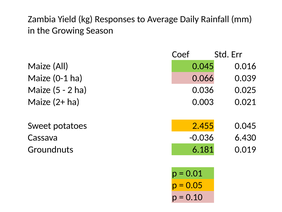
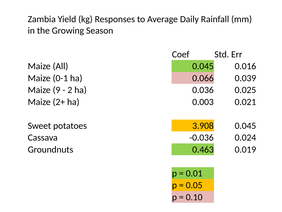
5: 5 -> 9
2.455: 2.455 -> 3.908
6.430: 6.430 -> 0.024
6.181: 6.181 -> 0.463
